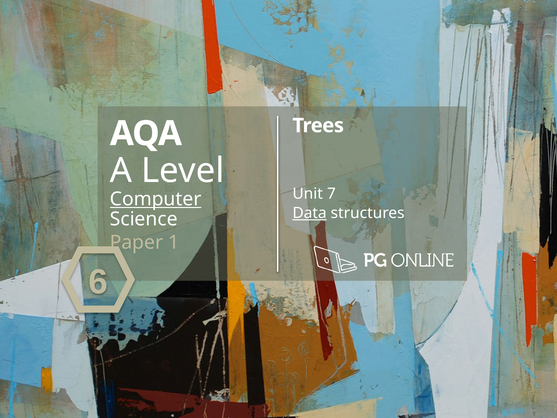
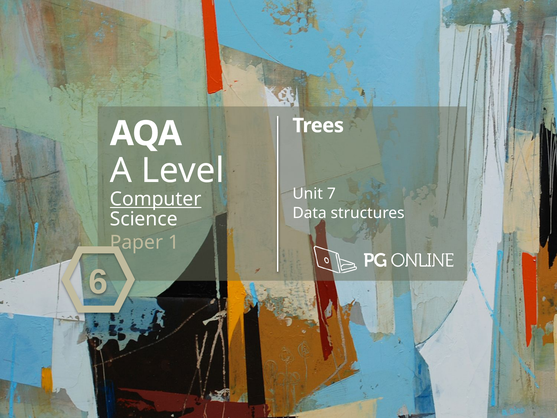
Data underline: present -> none
